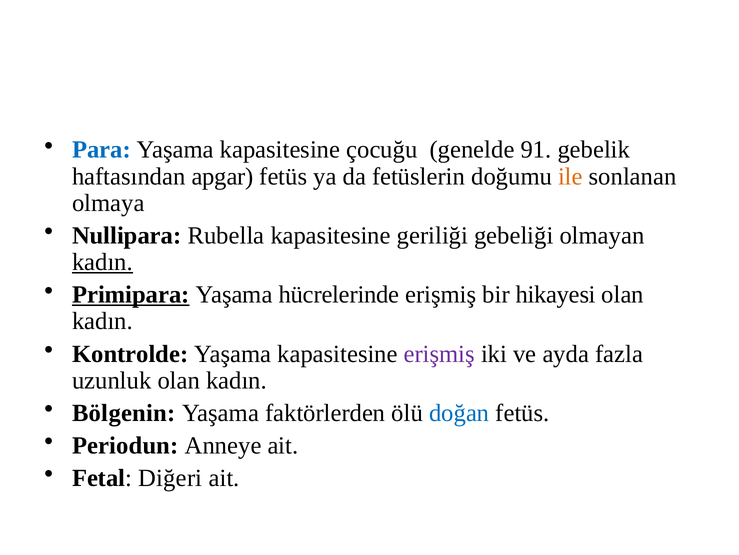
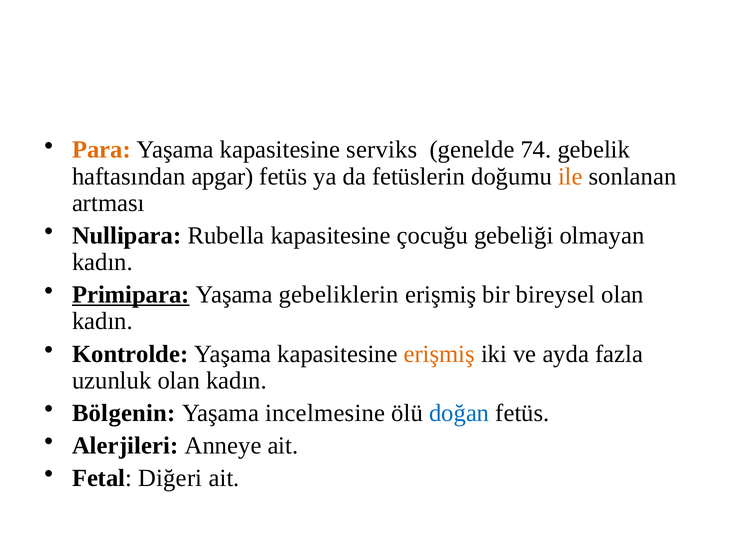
Para colour: blue -> orange
çocuğu: çocuğu -> serviks
91: 91 -> 74
olmaya: olmaya -> artması
geriliği: geriliği -> çocuğu
kadın at (103, 262) underline: present -> none
hücrelerinde: hücrelerinde -> gebeliklerin
hikayesi: hikayesi -> bireysel
erişmiş at (439, 353) colour: purple -> orange
faktörlerden: faktörlerden -> incelmesine
Periodun: Periodun -> Alerjileri
